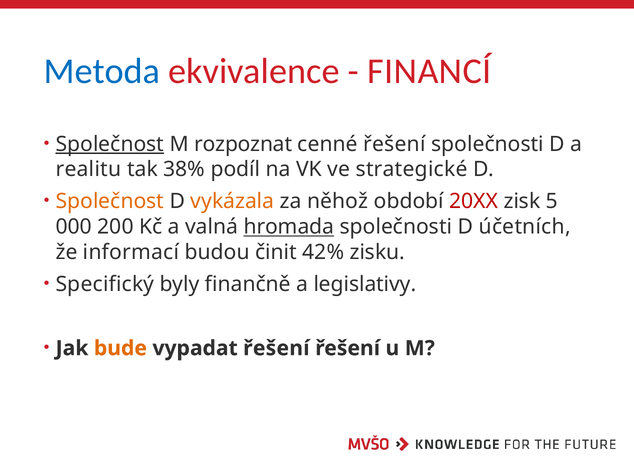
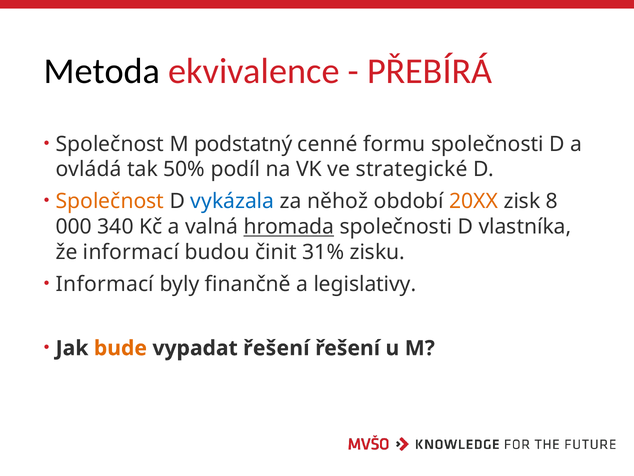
Metoda colour: blue -> black
FINANCÍ: FINANCÍ -> PŘEBÍRÁ
Společnost at (110, 144) underline: present -> none
rozpoznat: rozpoznat -> podstatný
cenné řešení: řešení -> formu
realitu: realitu -> ovládá
38%: 38% -> 50%
vykázala colour: orange -> blue
20XX colour: red -> orange
5: 5 -> 8
200: 200 -> 340
účetních: účetních -> vlastníka
42%: 42% -> 31%
Specifický at (105, 284): Specifický -> Informací
